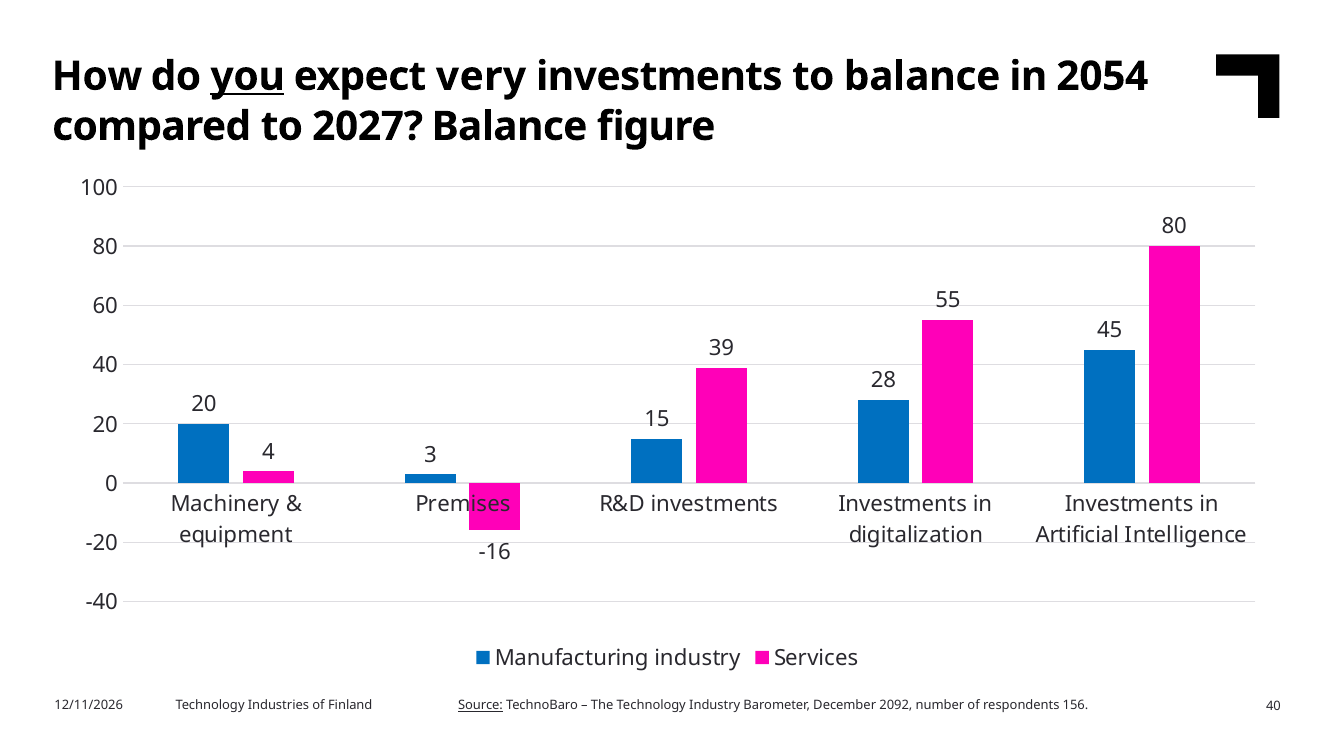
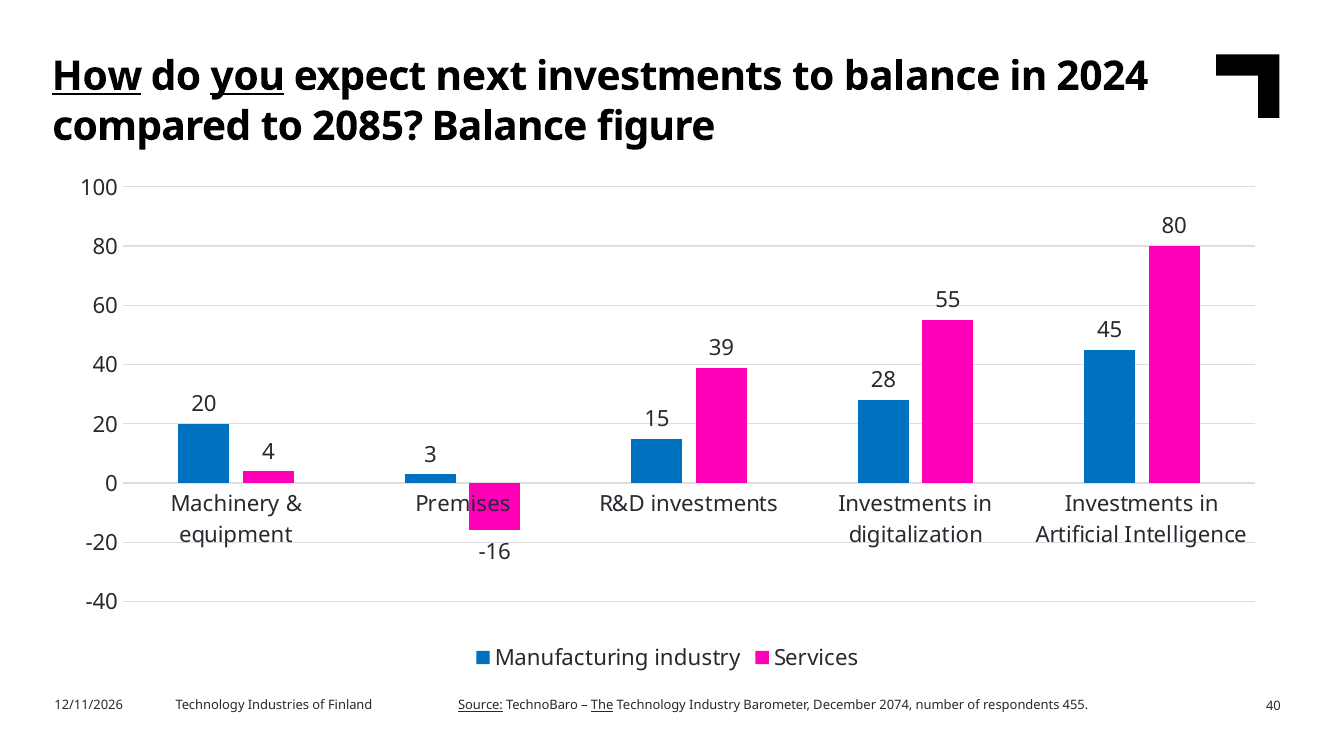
How underline: none -> present
very: very -> next
2054: 2054 -> 2024
2027: 2027 -> 2085
The underline: none -> present
2092: 2092 -> 2074
156: 156 -> 455
